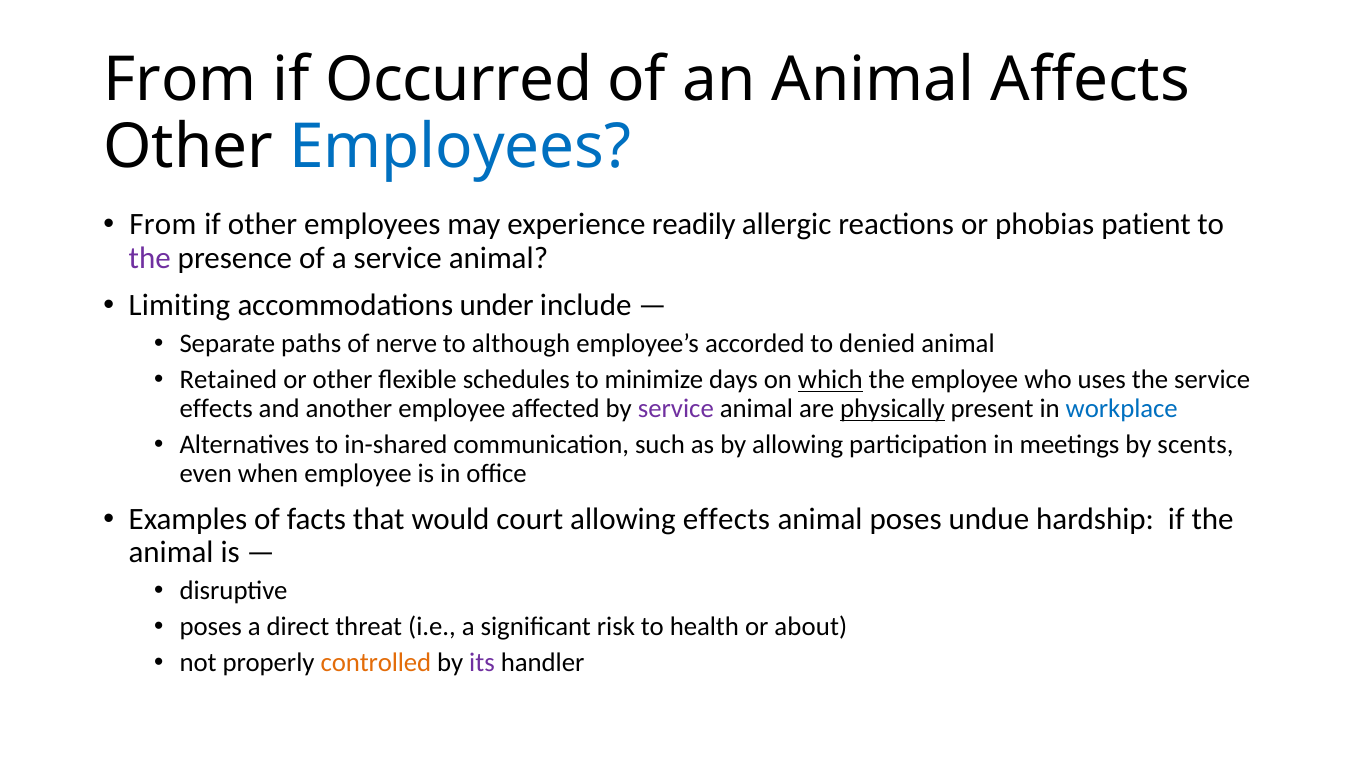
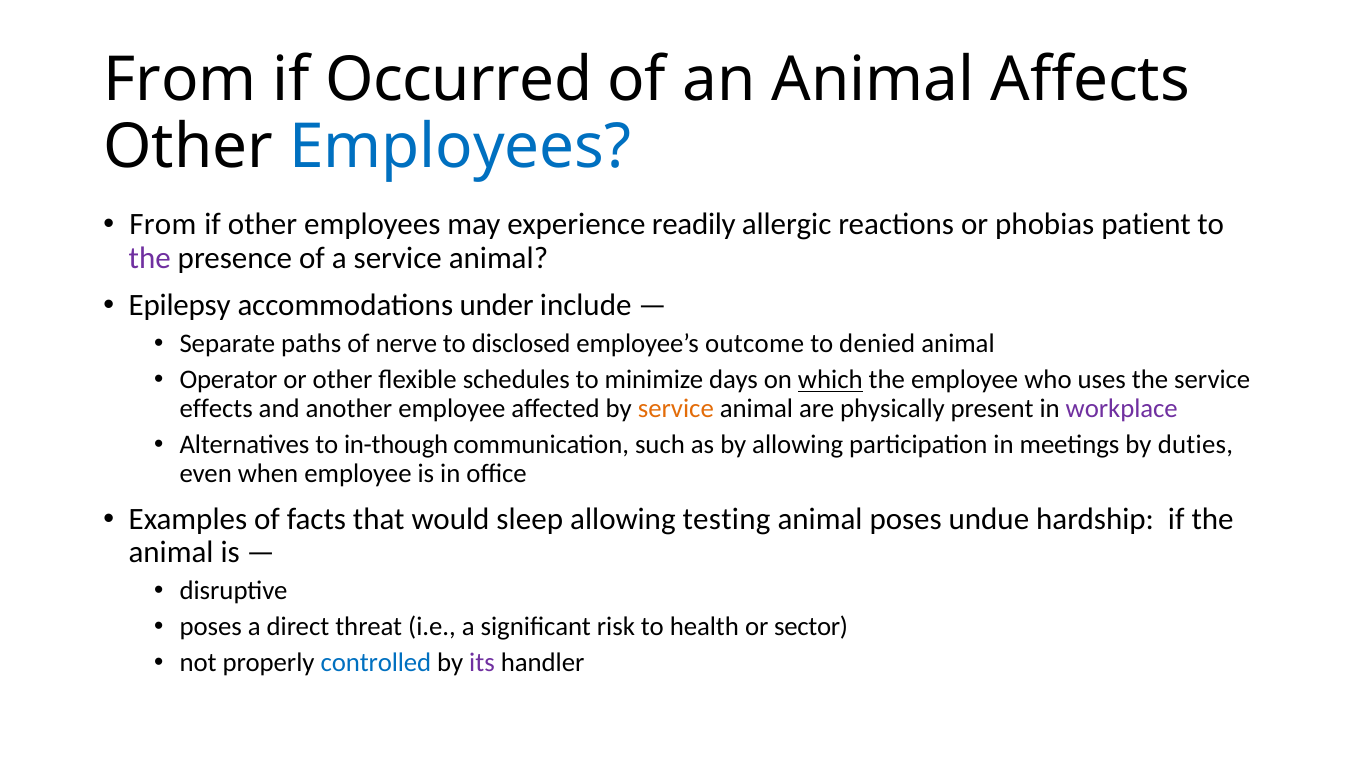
Limiting: Limiting -> Epilepsy
although: although -> disclosed
accorded: accorded -> outcome
Retained: Retained -> Operator
service at (676, 409) colour: purple -> orange
physically underline: present -> none
workplace colour: blue -> purple
in-shared: in-shared -> in-though
scents: scents -> duties
court: court -> sleep
allowing effects: effects -> testing
about: about -> sector
controlled colour: orange -> blue
